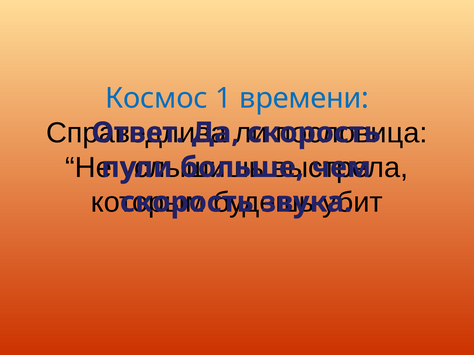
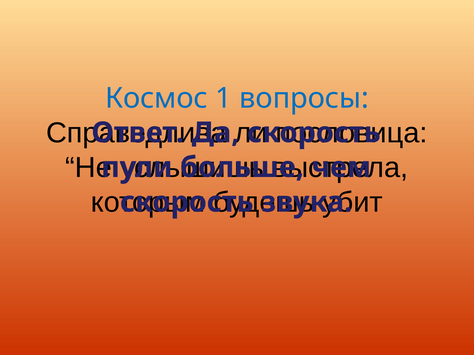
времени: времени -> вопросы
